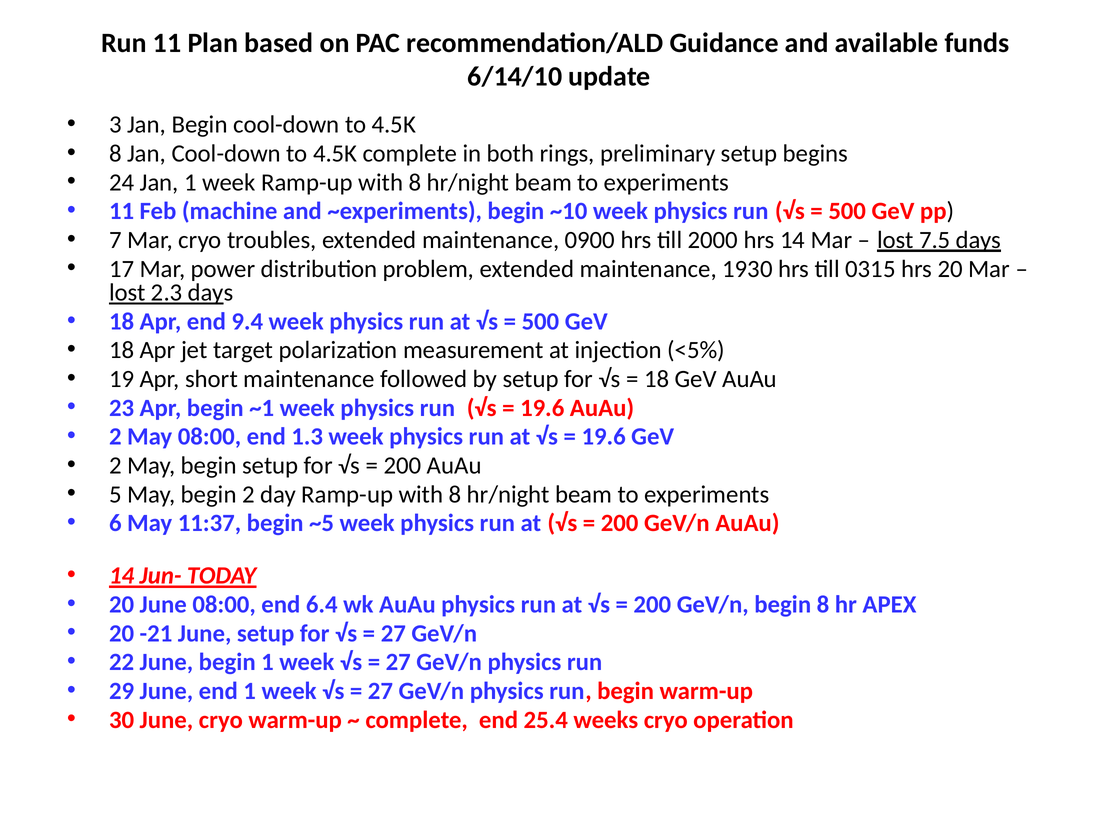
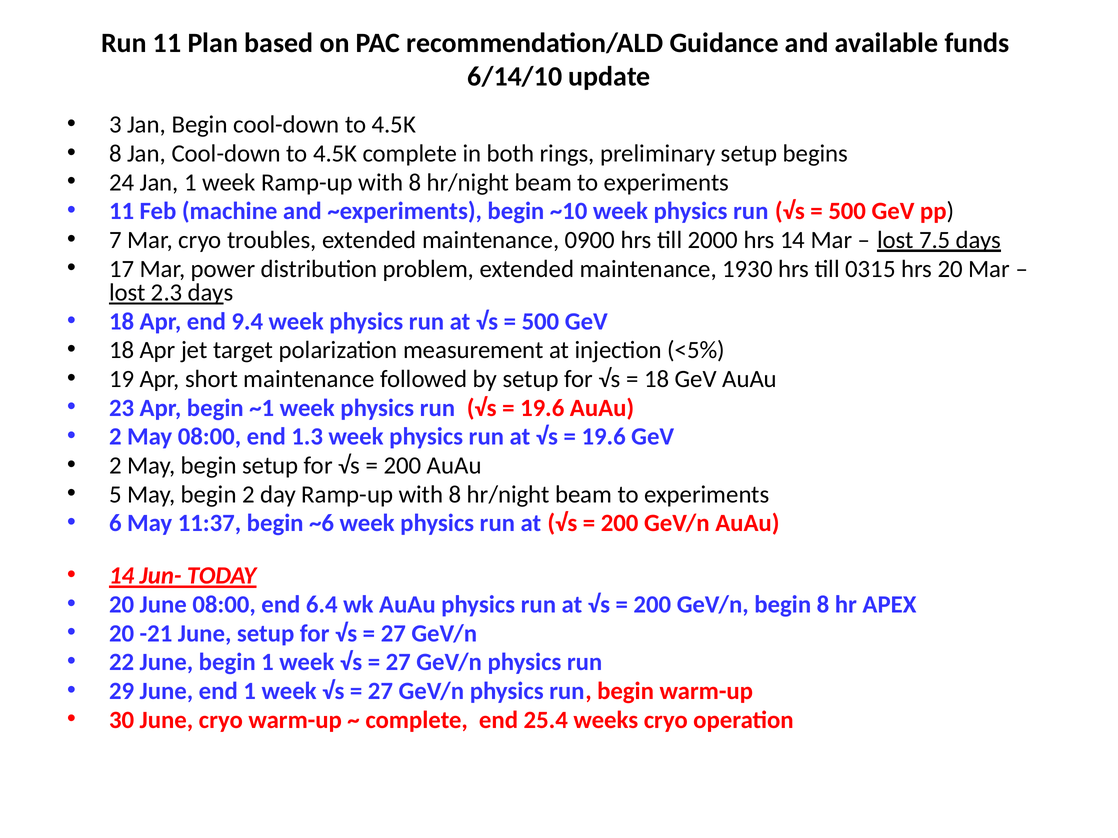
~5: ~5 -> ~6
